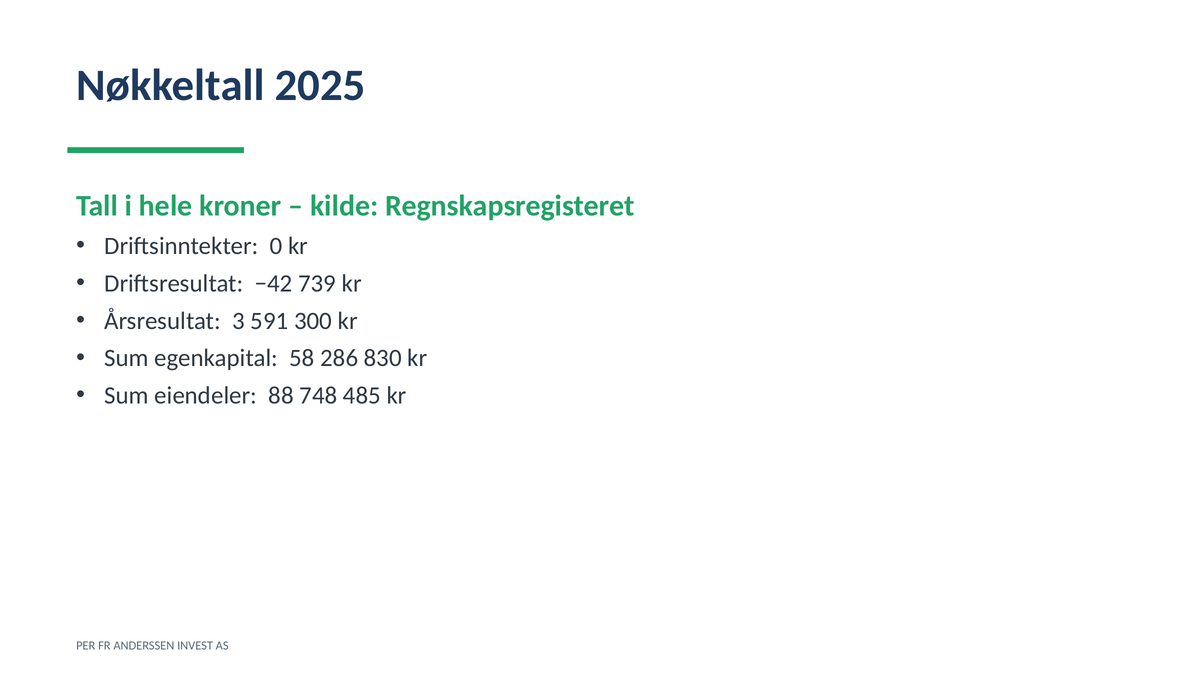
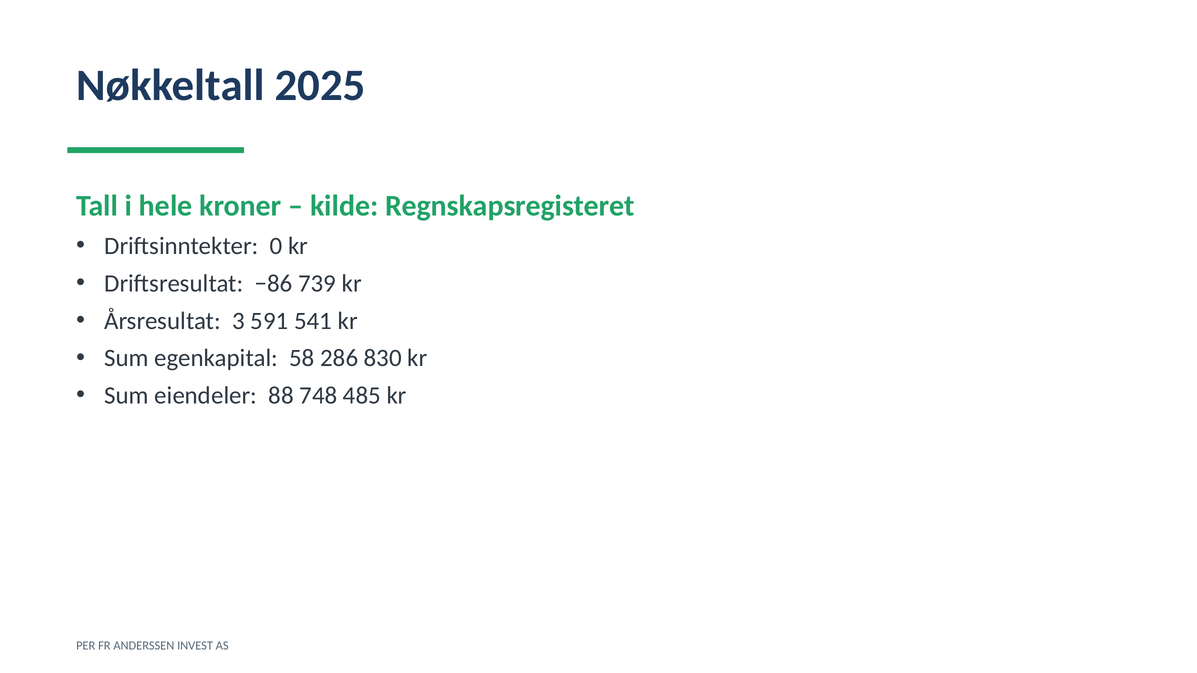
−42: −42 -> −86
300: 300 -> 541
